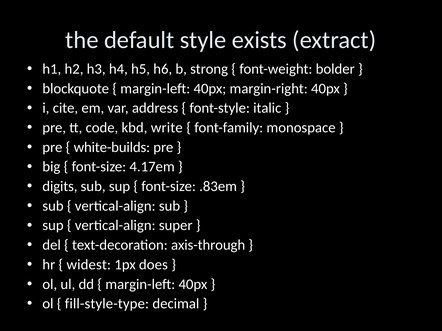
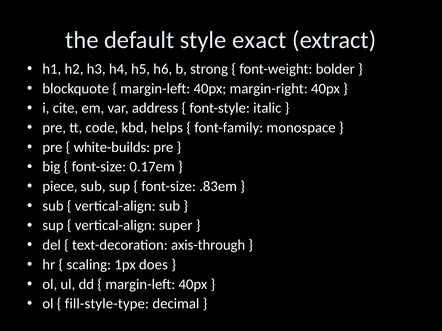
exists: exists -> exact
write: write -> helps
4.17em: 4.17em -> 0.17em
digits: digits -> piece
widest: widest -> scaling
